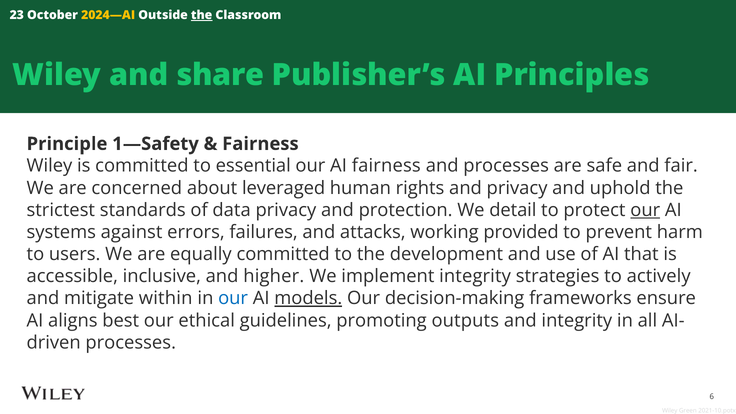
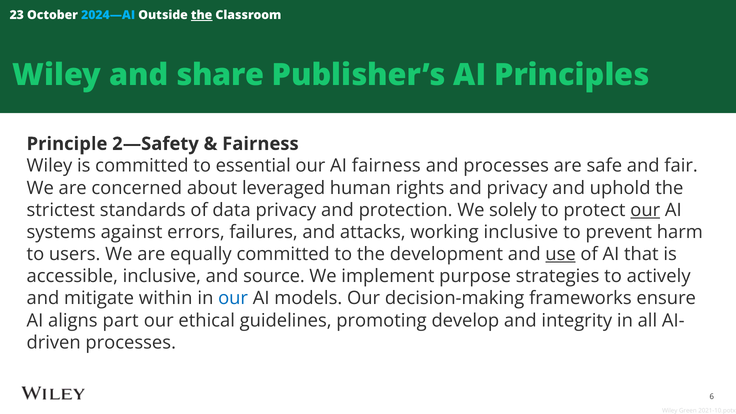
2024—AI colour: yellow -> light blue
1—Safety: 1—Safety -> 2—Safety
detail: detail -> solely
working provided: provided -> inclusive
use underline: none -> present
higher: higher -> source
implement integrity: integrity -> purpose
models underline: present -> none
best: best -> part
outputs: outputs -> develop
